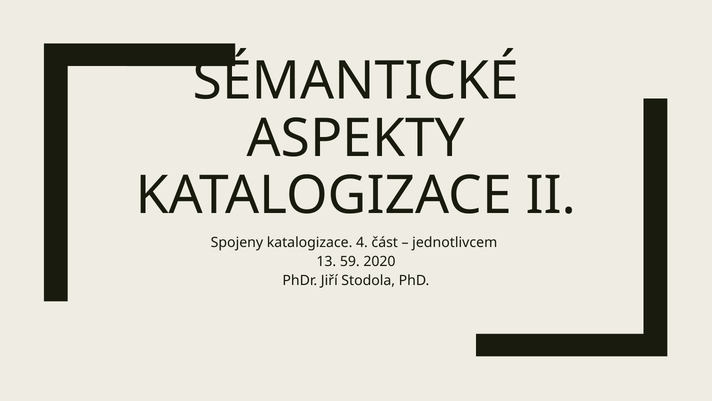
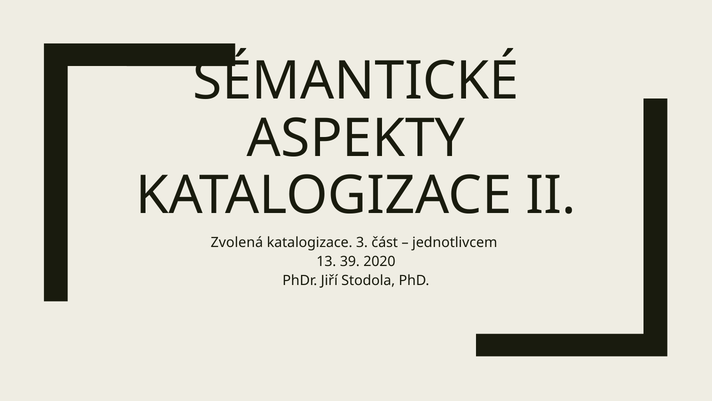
Spojeny: Spojeny -> Zvolená
4: 4 -> 3
59: 59 -> 39
